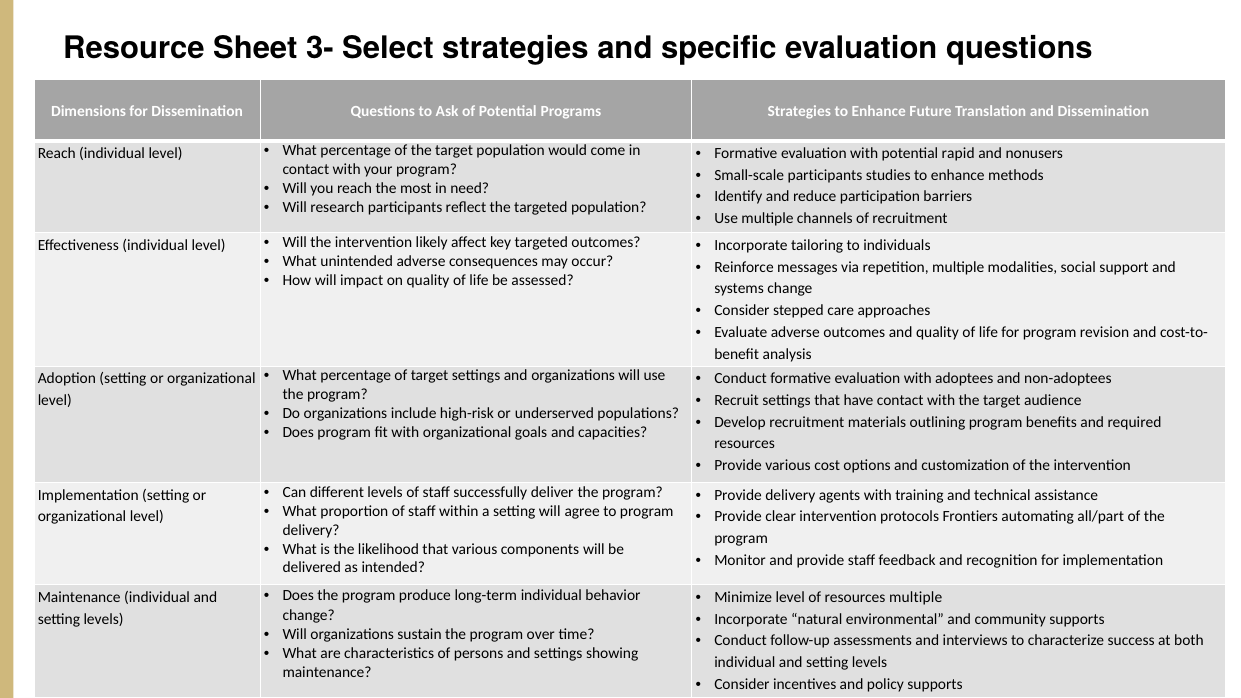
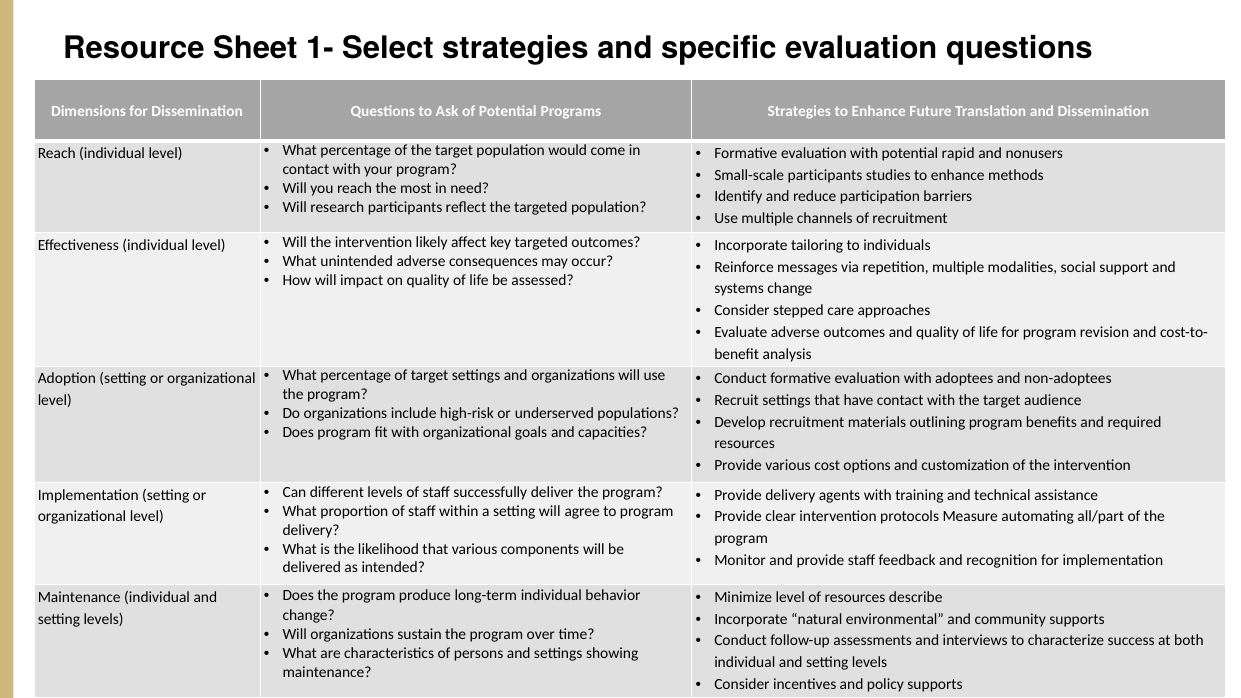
3-: 3- -> 1-
Frontiers: Frontiers -> Measure
resources multiple: multiple -> describe
